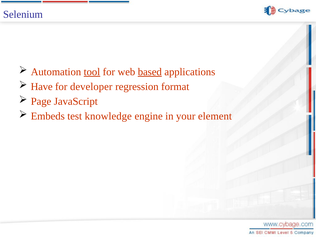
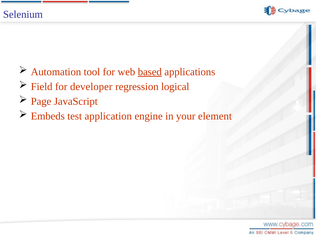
tool underline: present -> none
Have: Have -> Field
format: format -> logical
knowledge: knowledge -> application
